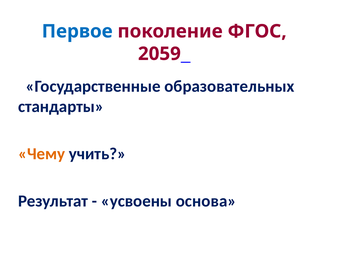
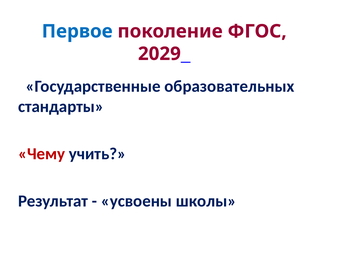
2059: 2059 -> 2029
Чему colour: orange -> red
основа: основа -> школы
